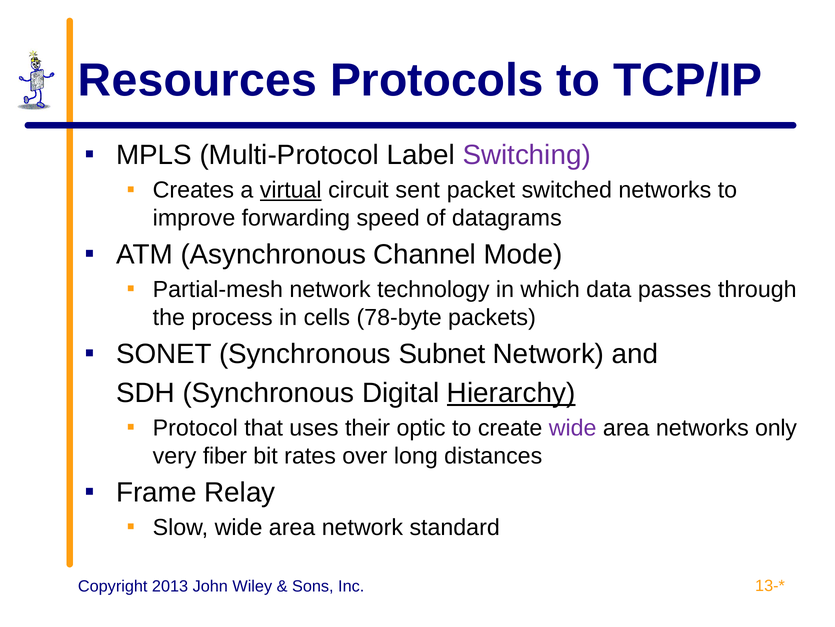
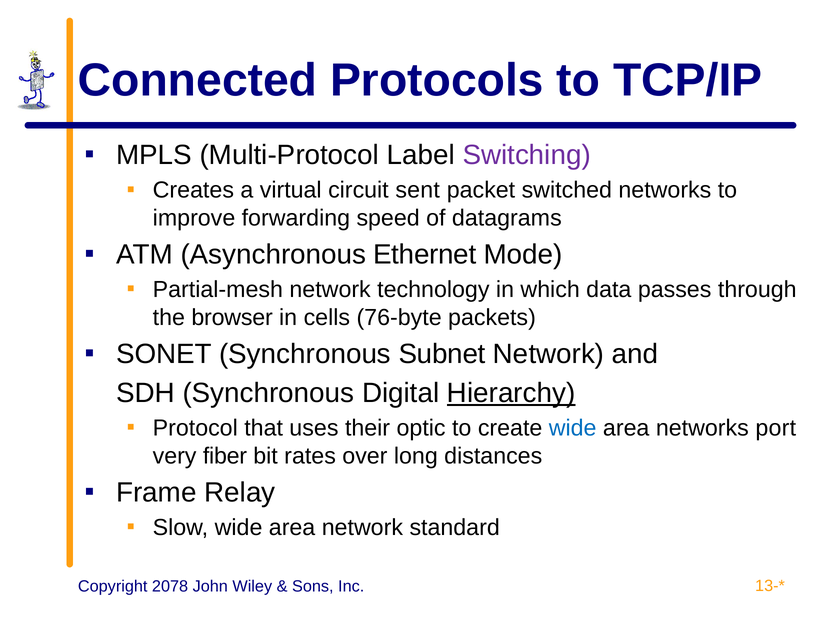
Resources: Resources -> Connected
virtual underline: present -> none
Channel: Channel -> Ethernet
process: process -> browser
78-byte: 78-byte -> 76-byte
wide at (573, 427) colour: purple -> blue
only: only -> port
2013: 2013 -> 2078
